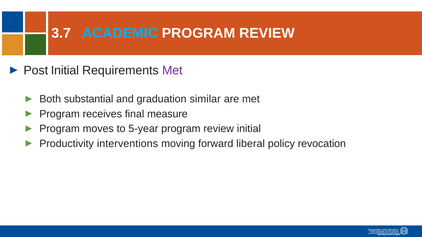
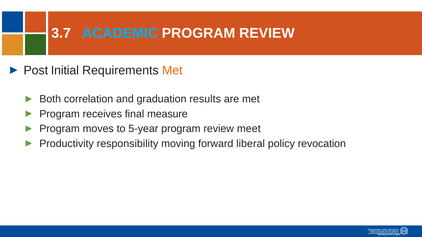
Met at (172, 71) colour: purple -> orange
substantial: substantial -> correlation
similar: similar -> results
review initial: initial -> meet
interventions: interventions -> responsibility
